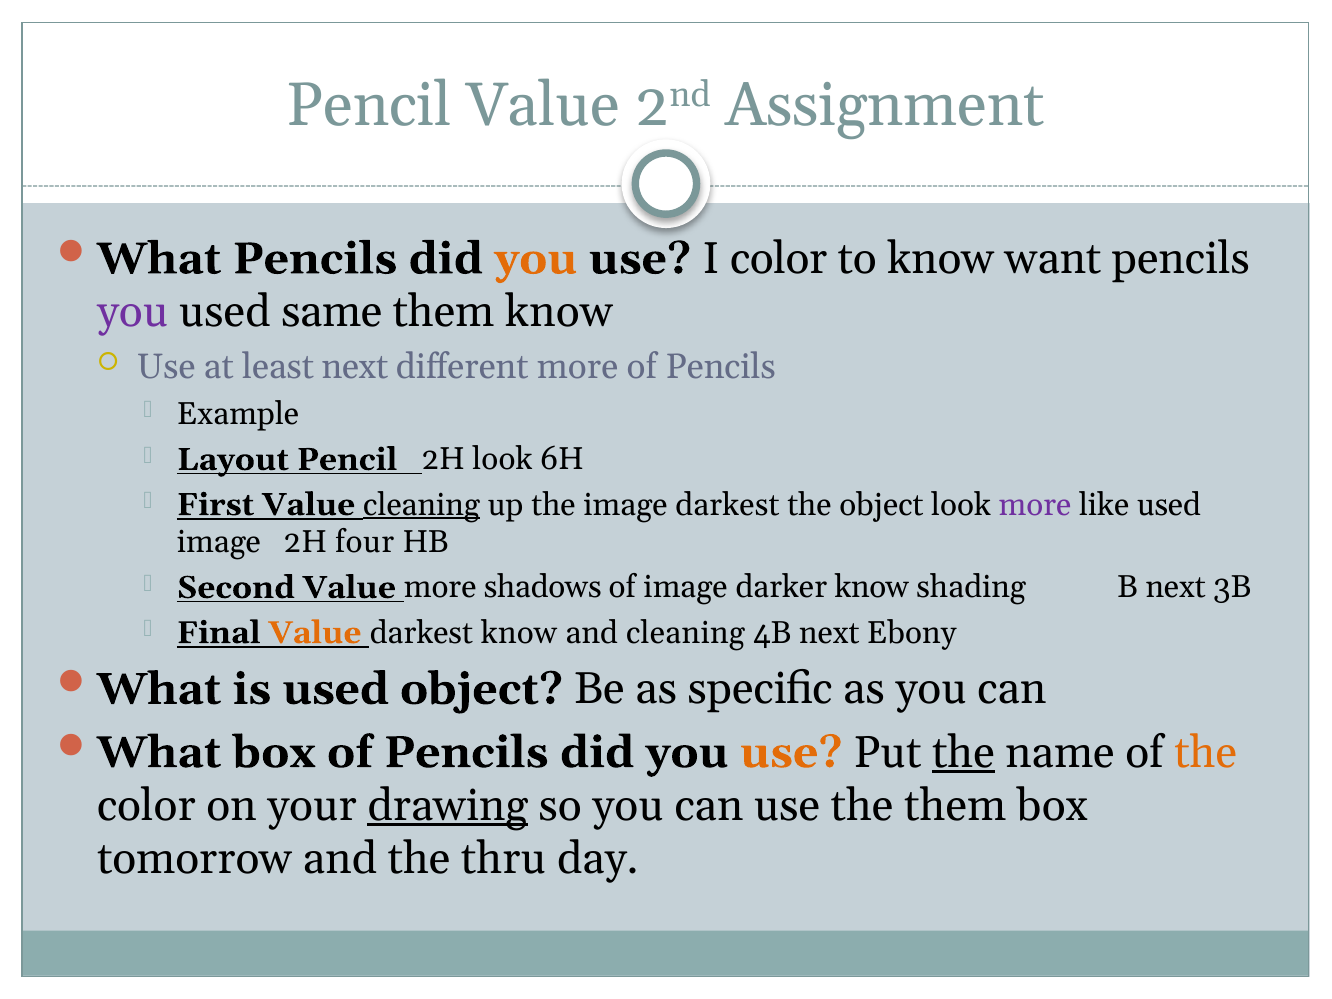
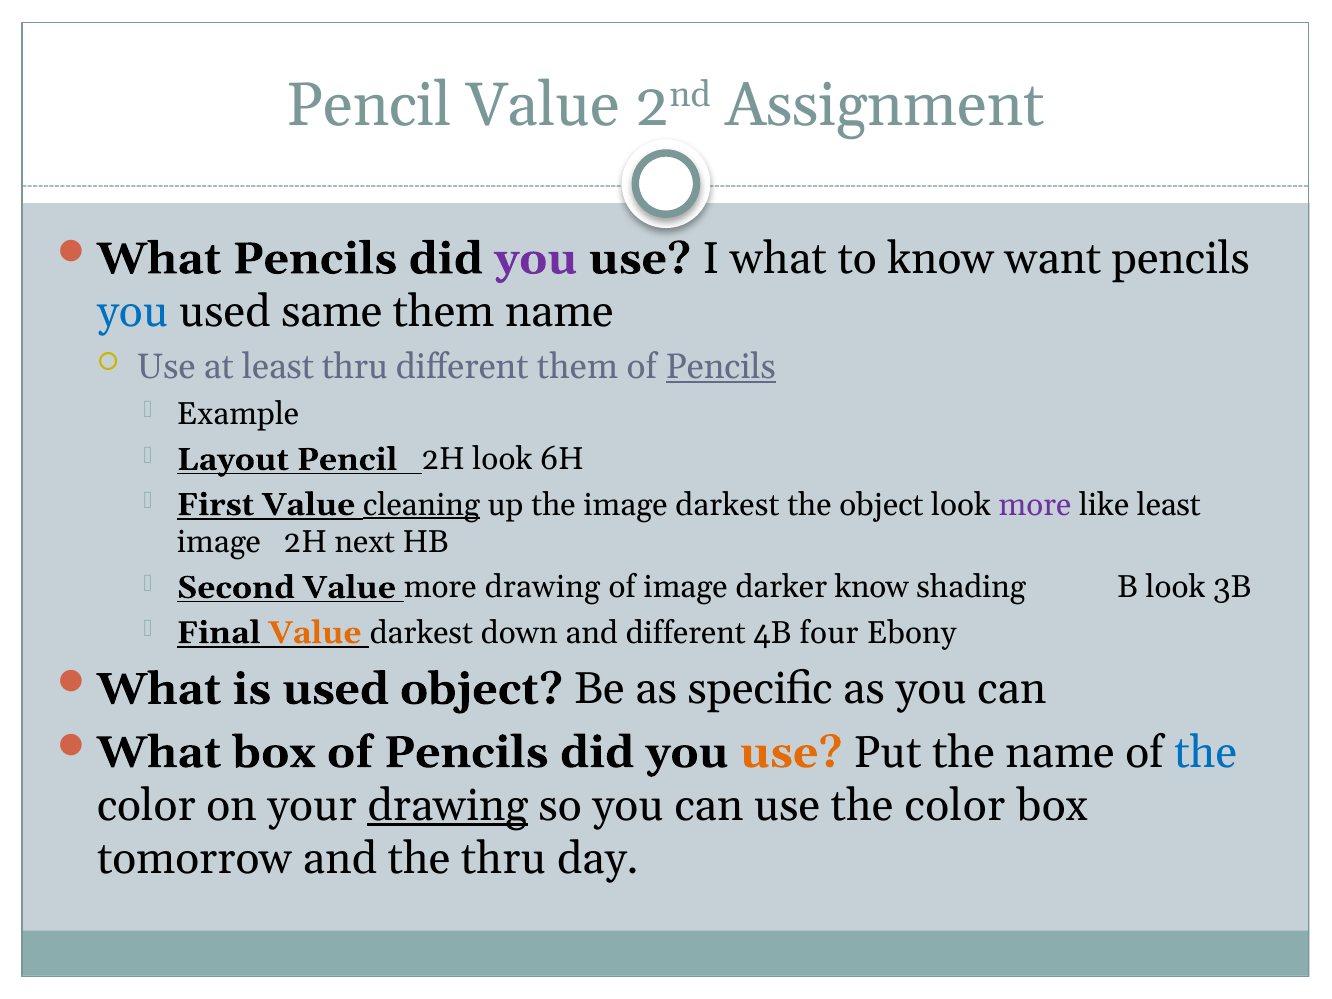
you at (536, 259) colour: orange -> purple
I color: color -> what
you at (133, 312) colour: purple -> blue
them know: know -> name
least next: next -> thru
different more: more -> them
Pencils at (721, 367) underline: none -> present
like used: used -> least
four: four -> next
more shadows: shadows -> drawing
B next: next -> look
darkest know: know -> down
and cleaning: cleaning -> different
4B next: next -> four
the at (963, 752) underline: present -> none
the at (1206, 752) colour: orange -> blue
use the them: them -> color
